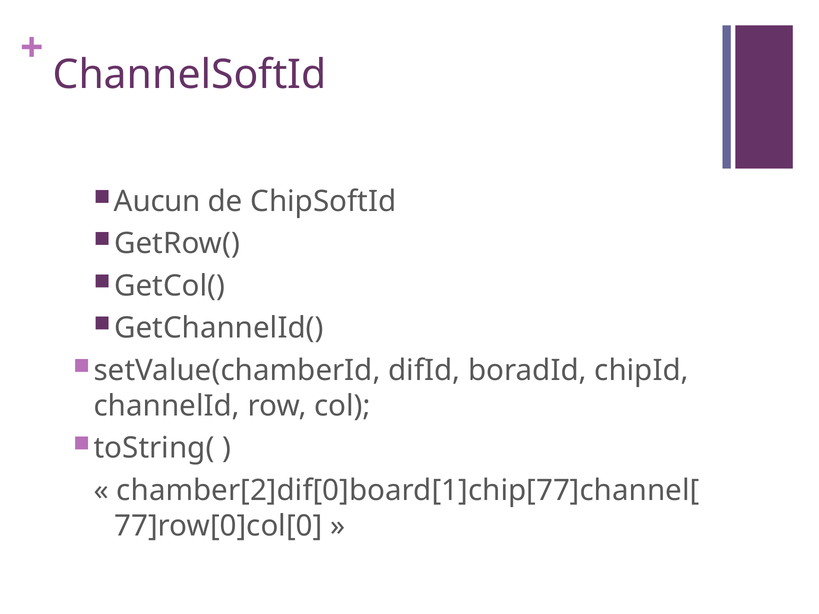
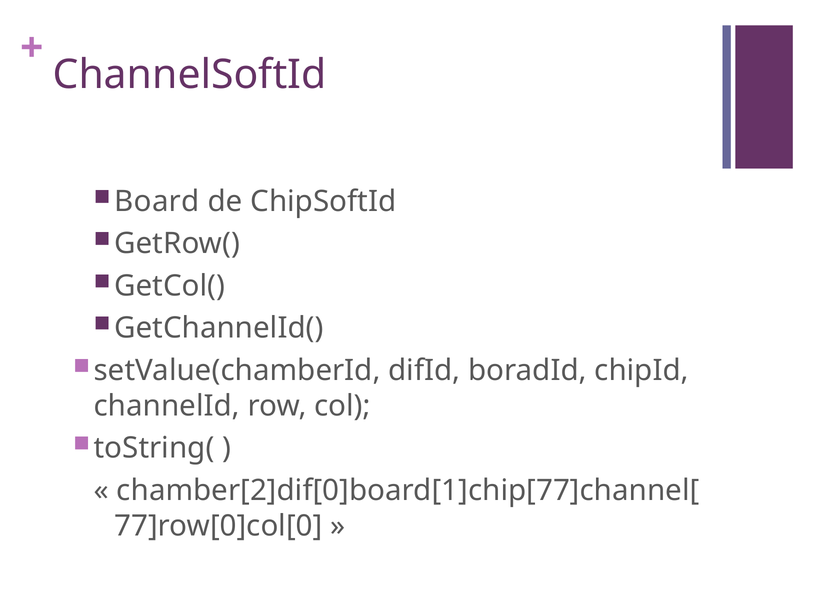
Aucun: Aucun -> Board
